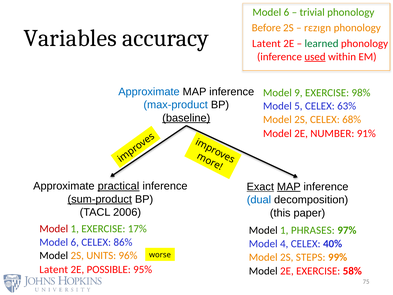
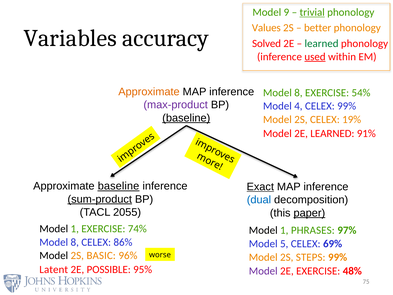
6 at (286, 12): 6 -> 9
trivial underline: none -> present
Before: Before -> Values
rεzɪgn: rεzɪgn -> better
Latent at (266, 44): Latent -> Solved
Approximate at (149, 92) colour: blue -> orange
9 at (298, 93): 9 -> 8
98%: 98% -> 54%
max-product colour: blue -> purple
5: 5 -> 4
CELEX 63%: 63% -> 99%
68%: 68% -> 19%
2E NUMBER: NUMBER -> LEARNED
Approximate practical: practical -> baseline
MAP at (289, 187) underline: present -> none
2006: 2006 -> 2055
paper underline: none -> present
Model at (54, 229) colour: red -> black
17%: 17% -> 74%
6 at (75, 242): 6 -> 8
4: 4 -> 5
40%: 40% -> 69%
UNITS: UNITS -> BASIC
Model at (263, 271) colour: black -> purple
58%: 58% -> 48%
